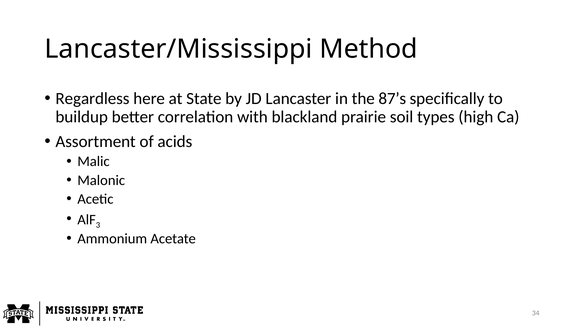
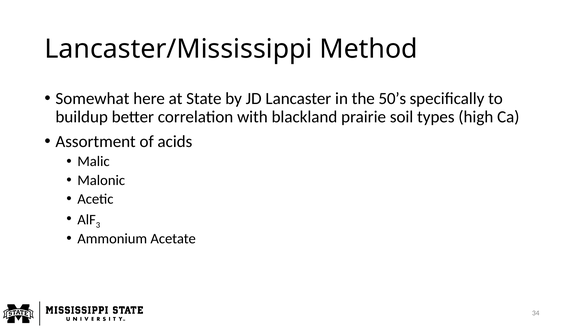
Regardless: Regardless -> Somewhat
87’s: 87’s -> 50’s
